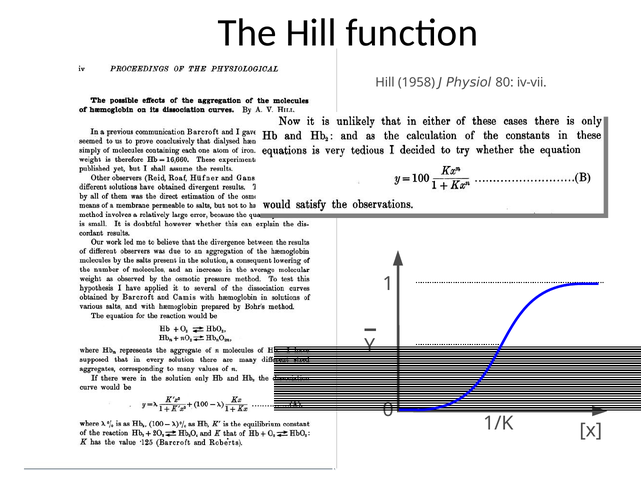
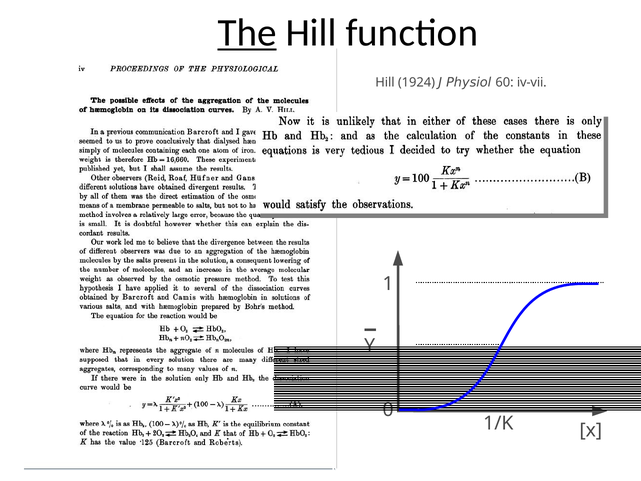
The underline: none -> present
1958: 1958 -> 1924
80: 80 -> 60
